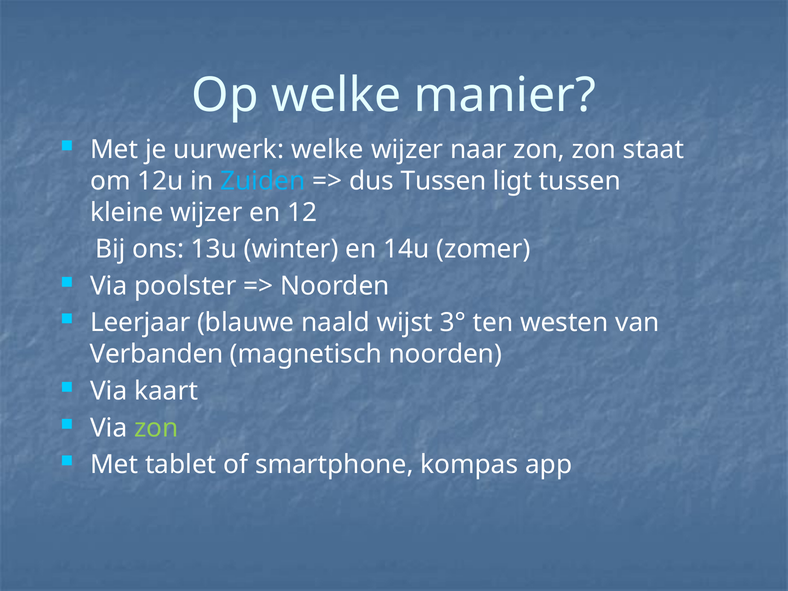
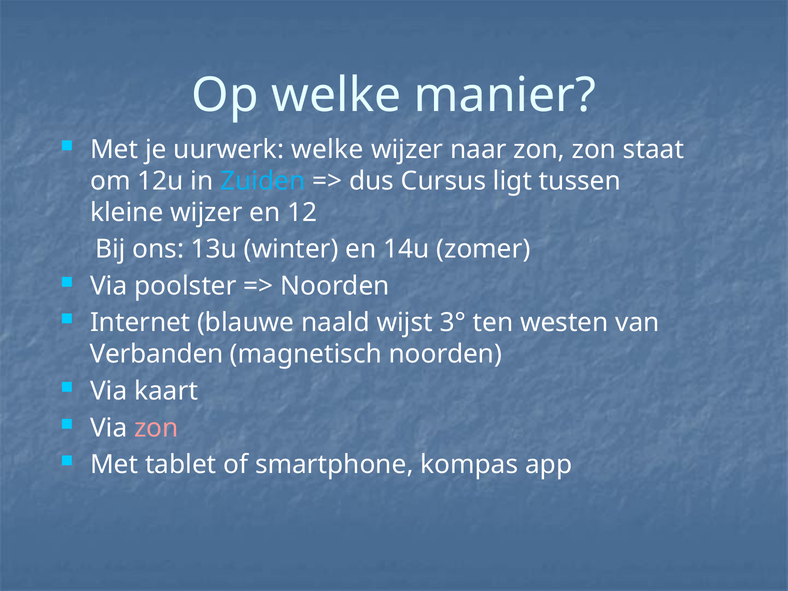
dus Tussen: Tussen -> Cursus
Leerjaar: Leerjaar -> Internet
zon at (156, 428) colour: light green -> pink
